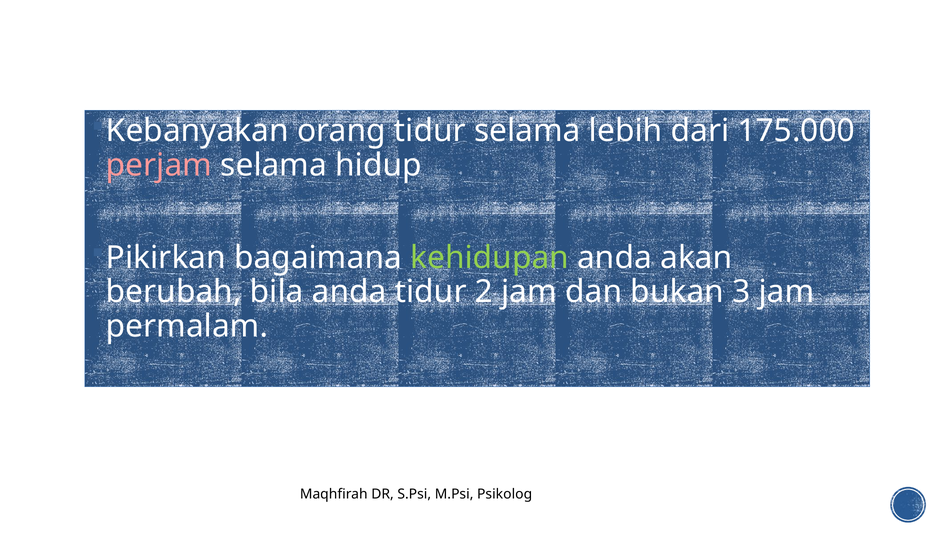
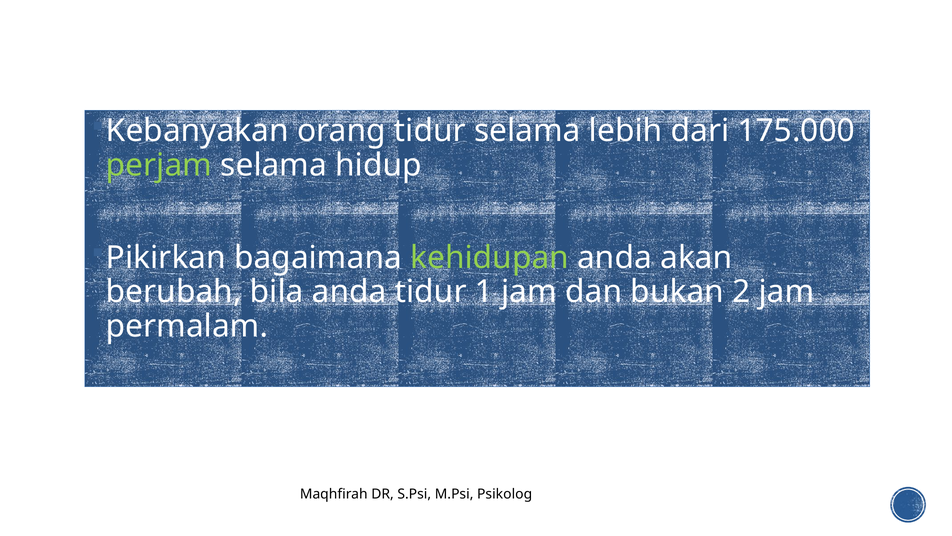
perjam colour: pink -> light green
2: 2 -> 1
3: 3 -> 2
